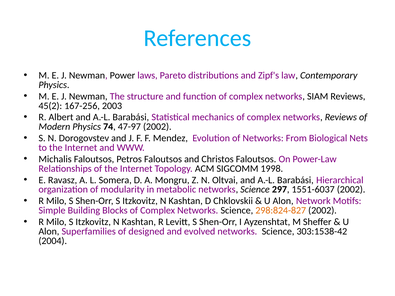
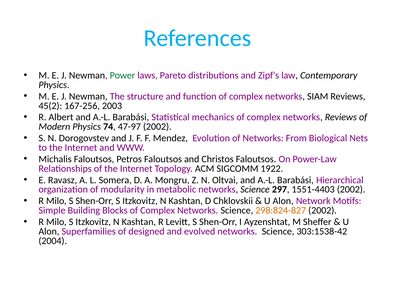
Power colour: black -> green
1998: 1998 -> 1922
1551-6037: 1551-6037 -> 1551-4403
